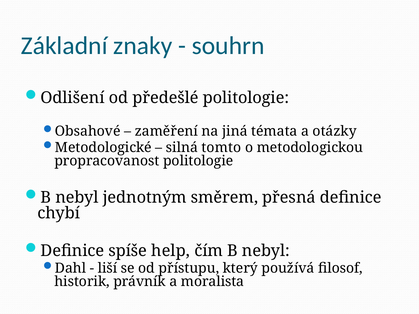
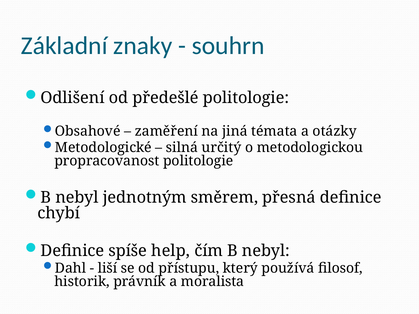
tomto: tomto -> určitý
